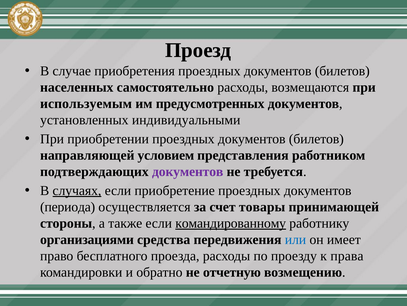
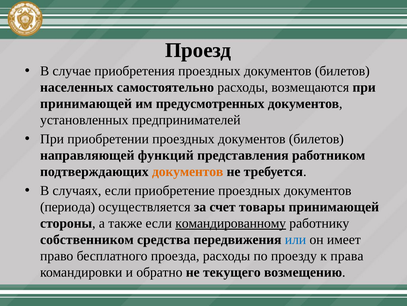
используемым at (86, 103): используемым -> принимающей
индивидуальными: индивидуальными -> предпринимателей
условием: условием -> функций
документов at (188, 171) colour: purple -> orange
случаях underline: present -> none
организациями: организациями -> собственником
отчетную: отчетную -> текущего
